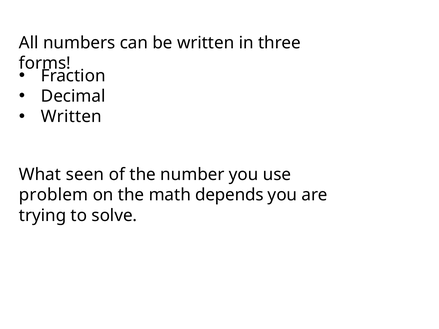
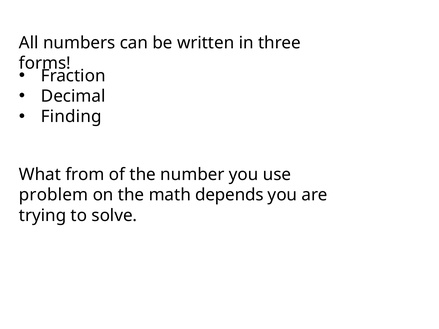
Written at (71, 117): Written -> Finding
seen: seen -> from
